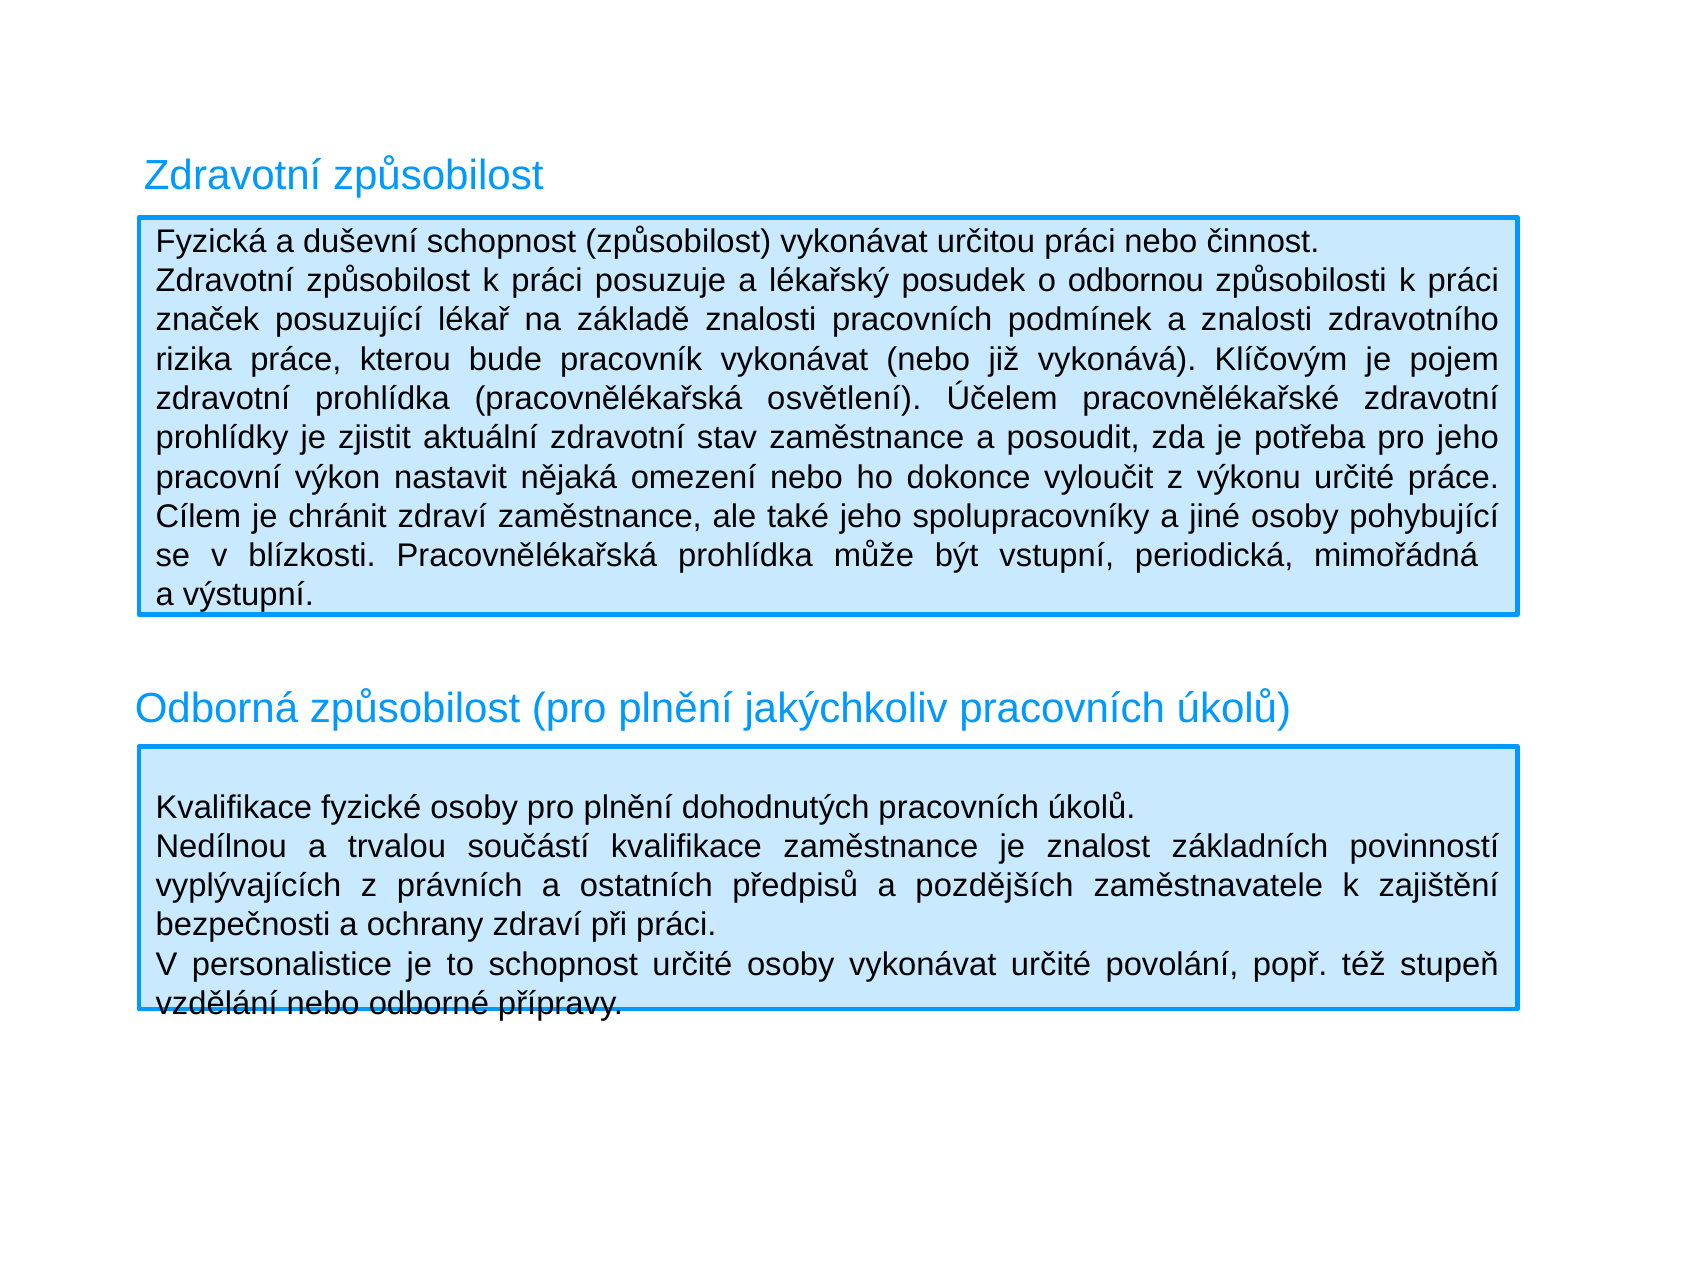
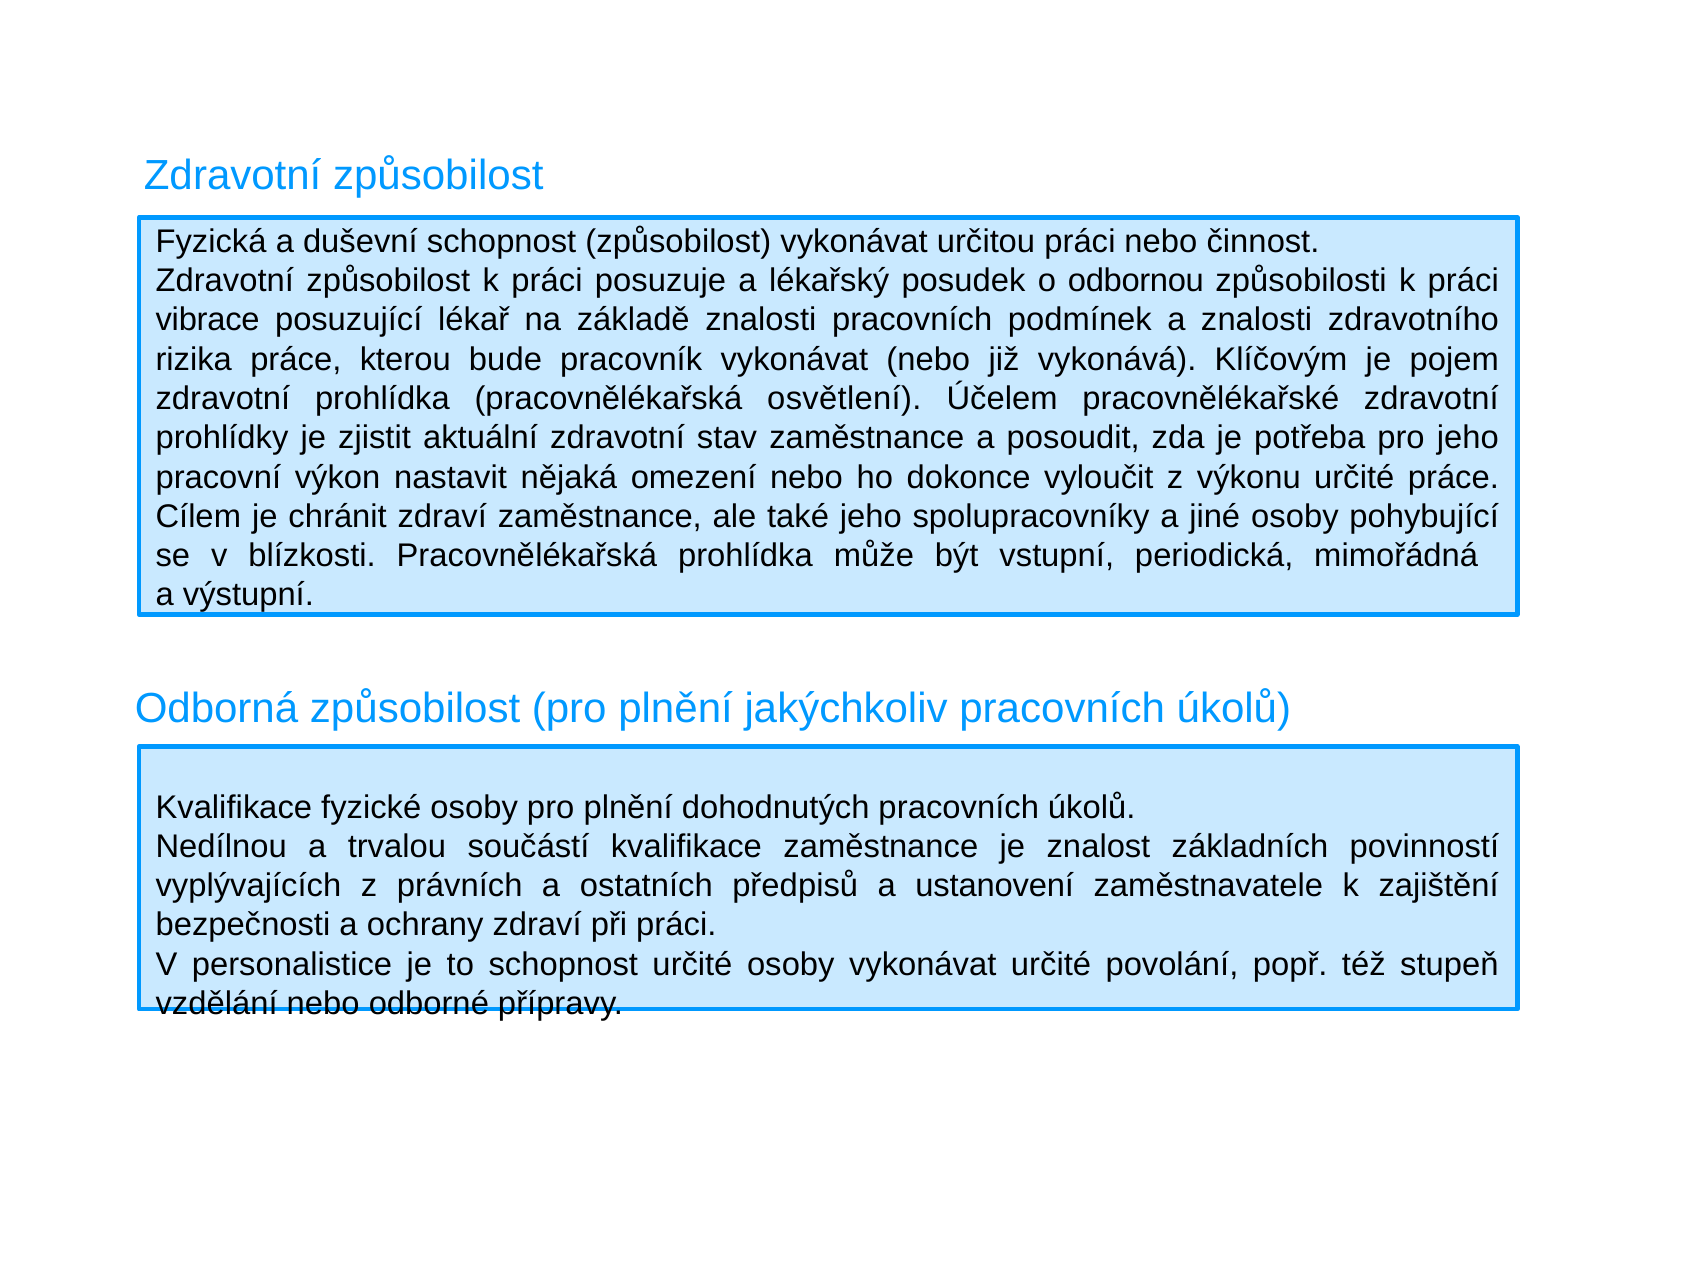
značek: značek -> vibrace
pozdějších: pozdějších -> ustanovení
